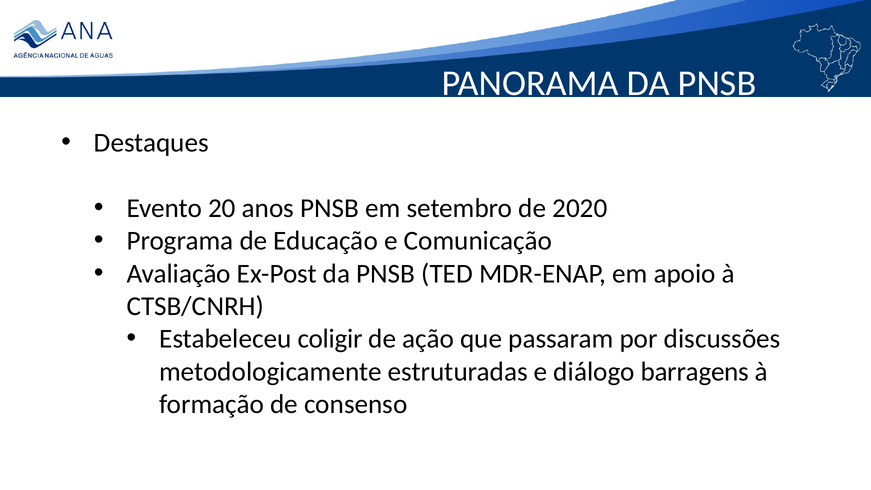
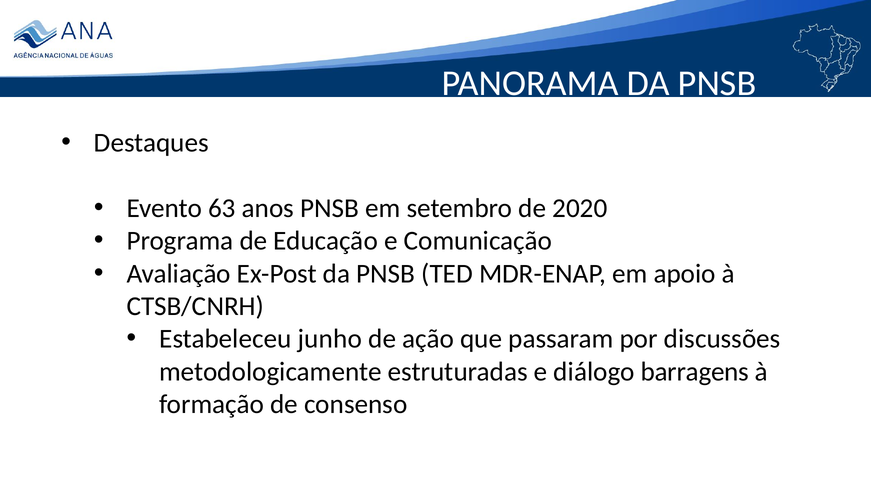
20: 20 -> 63
coligir: coligir -> junho
